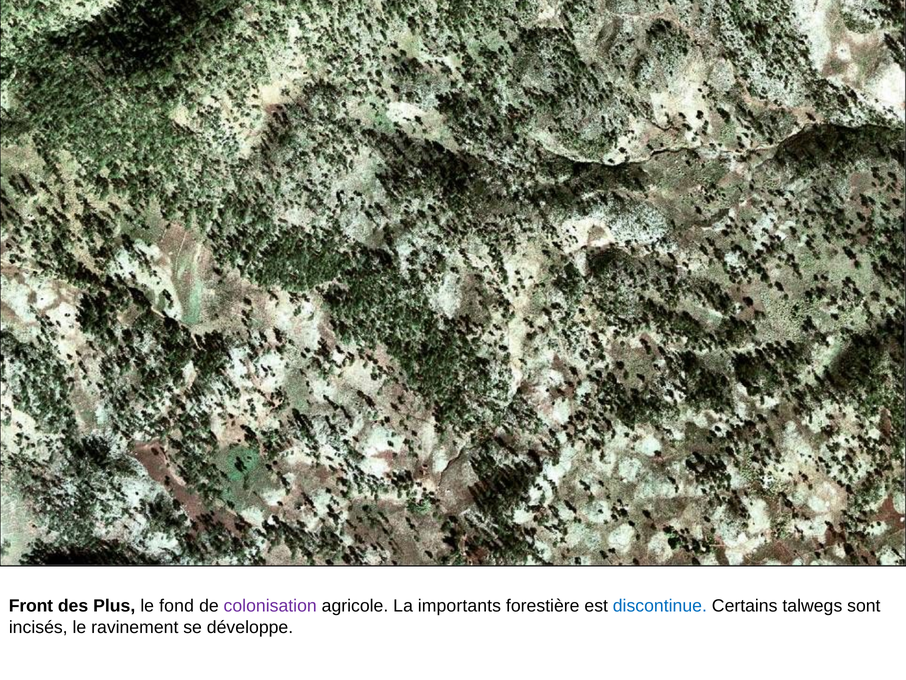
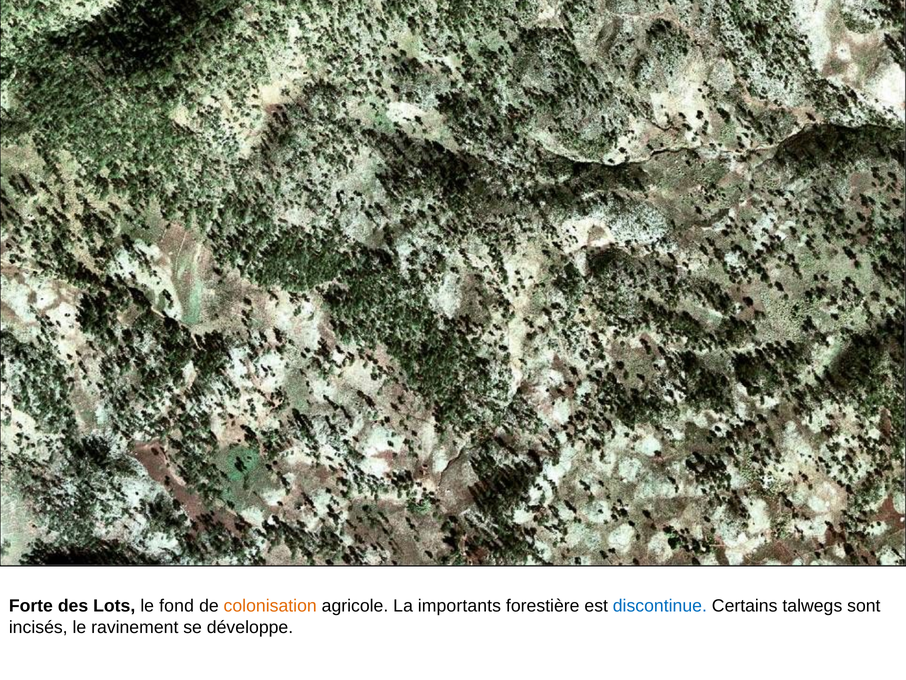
Front at (31, 606): Front -> Forte
Plus: Plus -> Lots
colonisation at (270, 606) colour: purple -> orange
